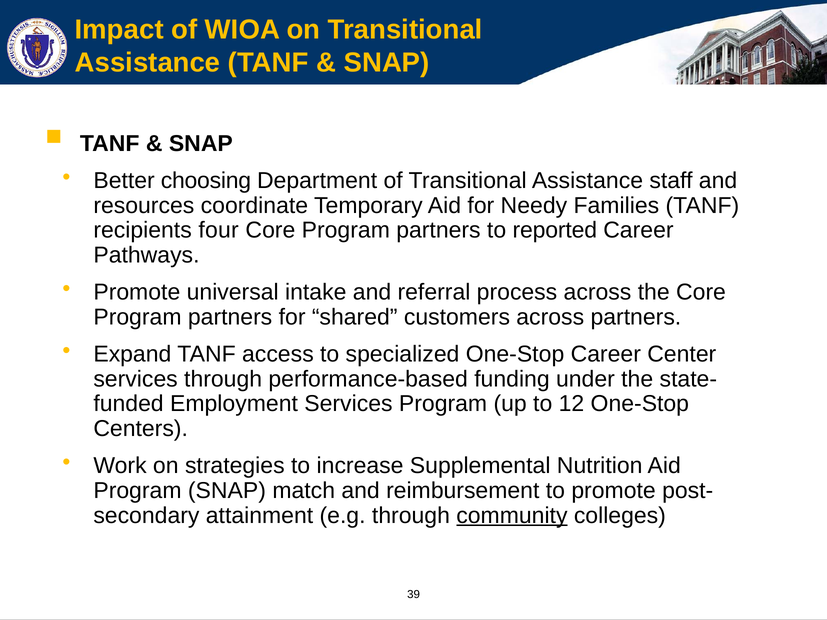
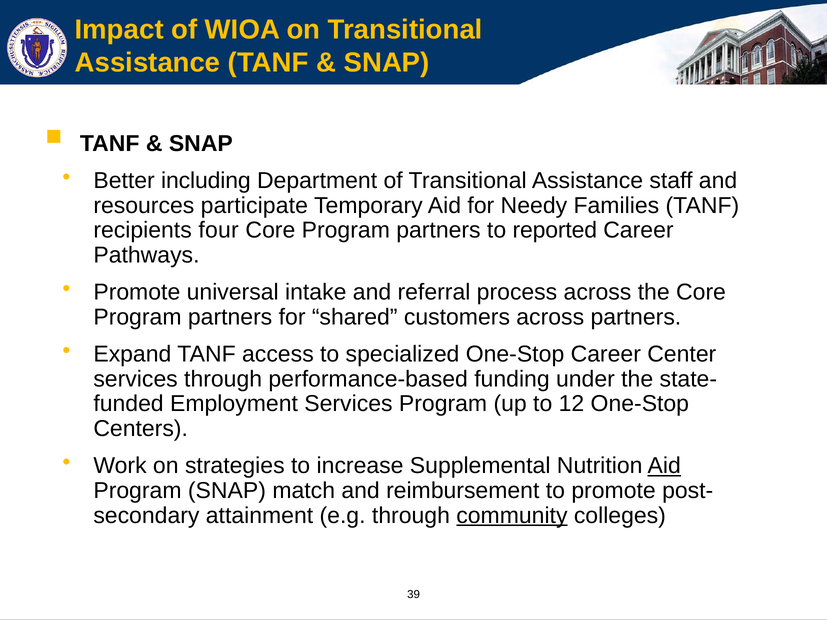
choosing: choosing -> including
coordinate: coordinate -> participate
Aid at (664, 466) underline: none -> present
